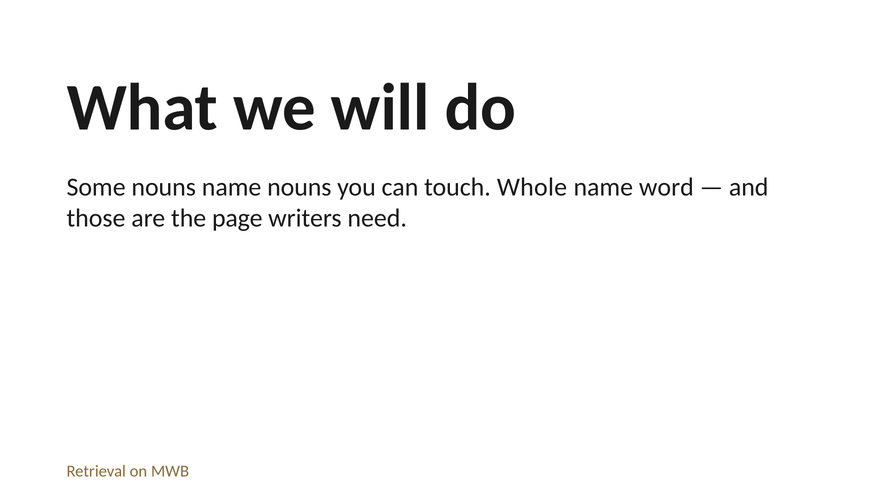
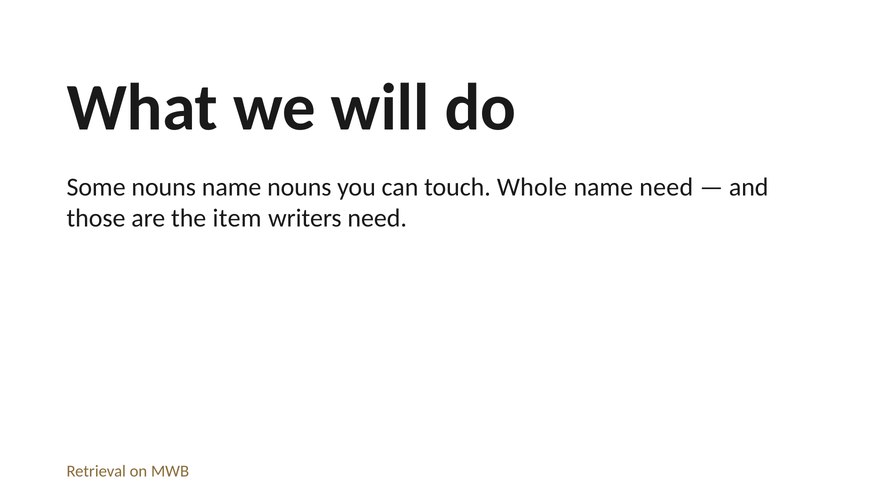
name word: word -> need
page: page -> item
